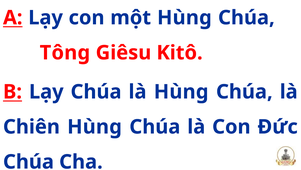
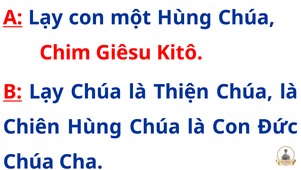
Tông: Tông -> Chim
là Hùng: Hùng -> Thiện
